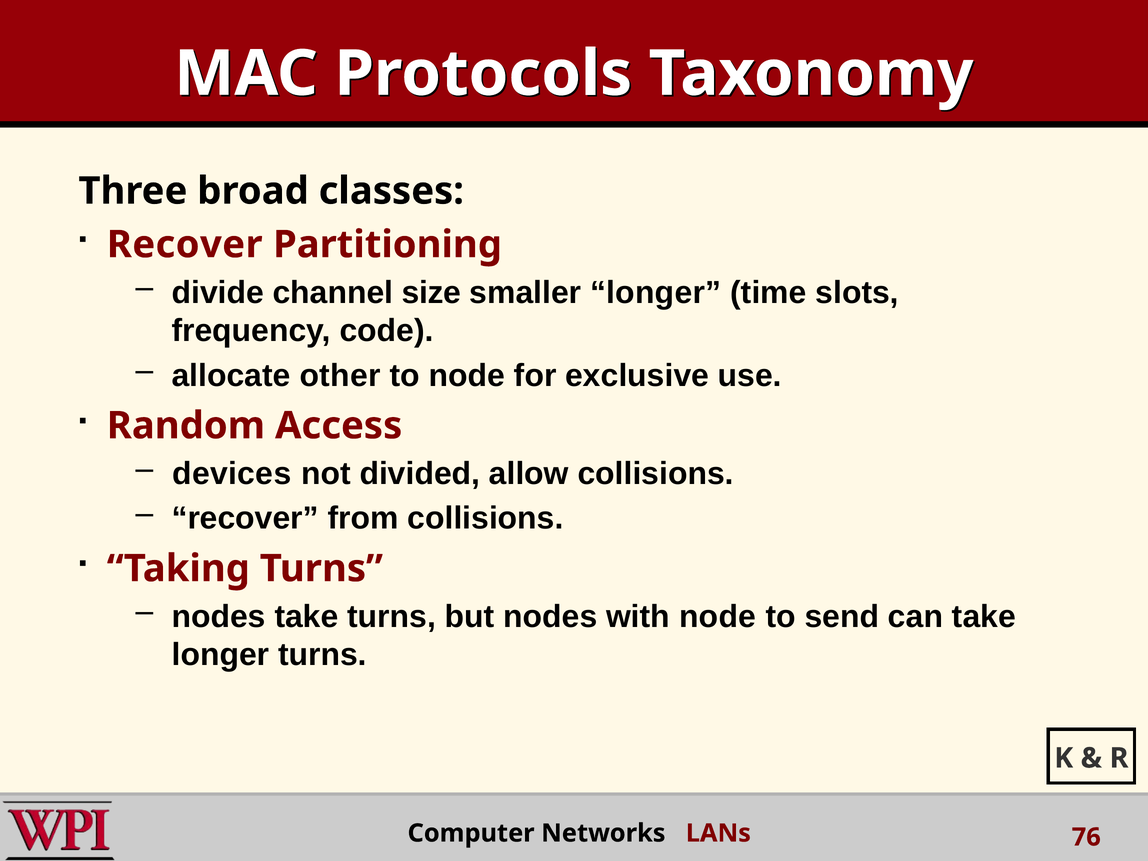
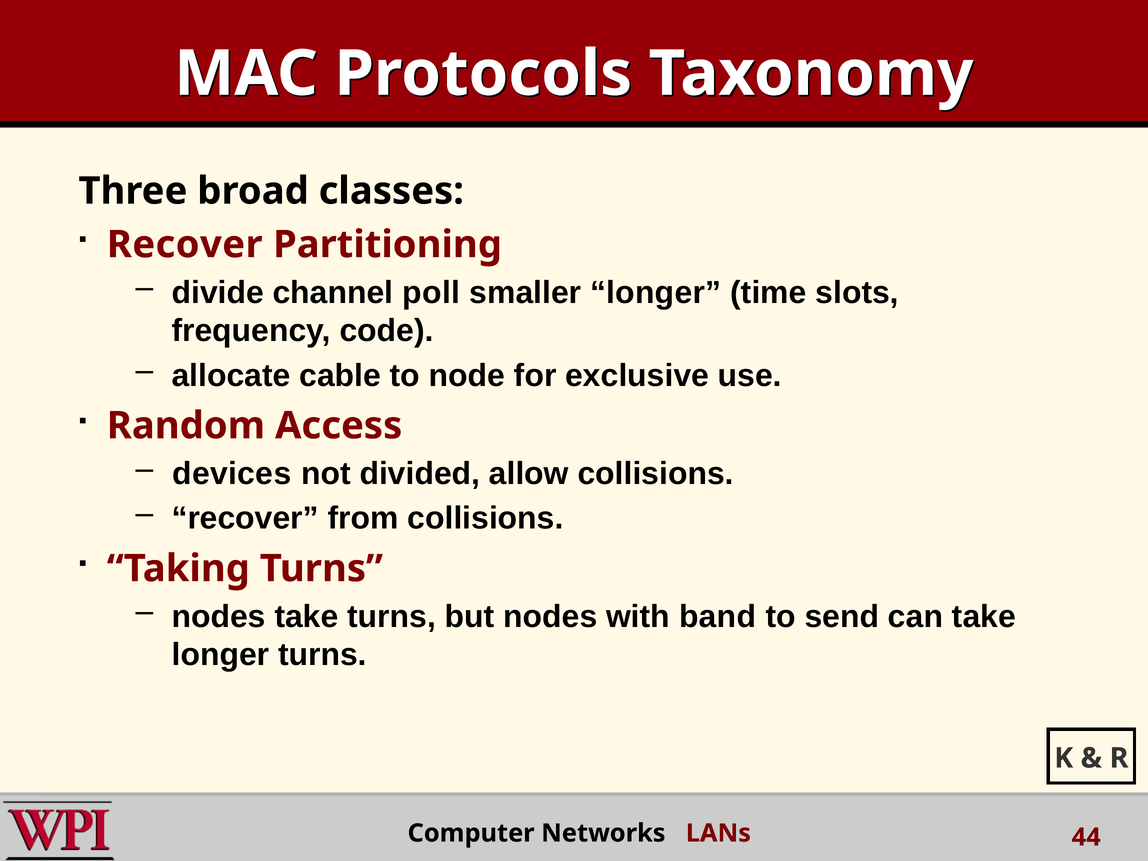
size: size -> poll
other: other -> cable
with node: node -> band
76: 76 -> 44
